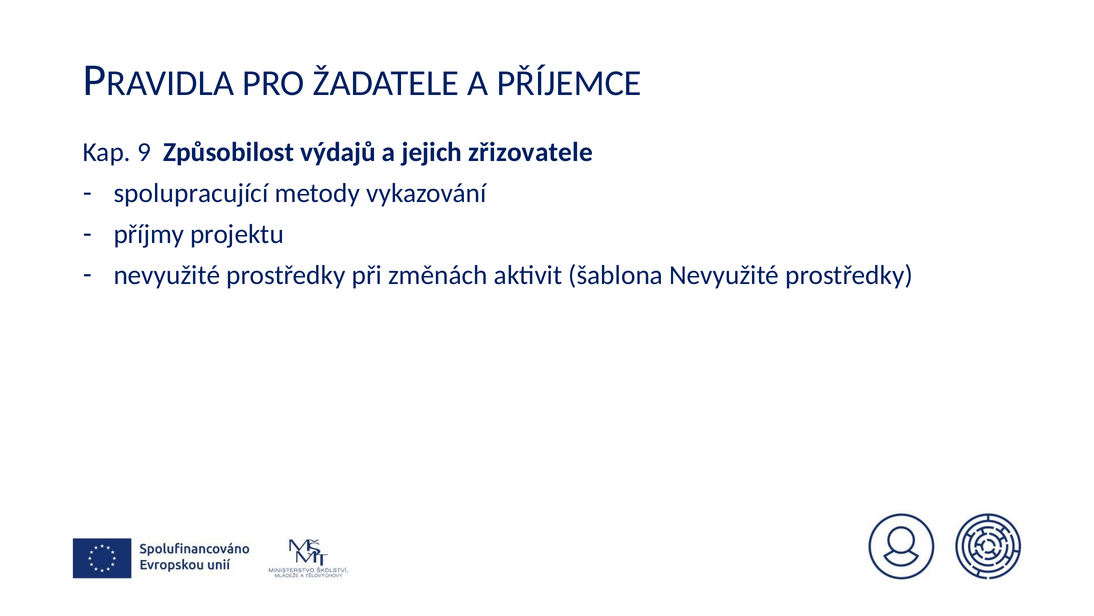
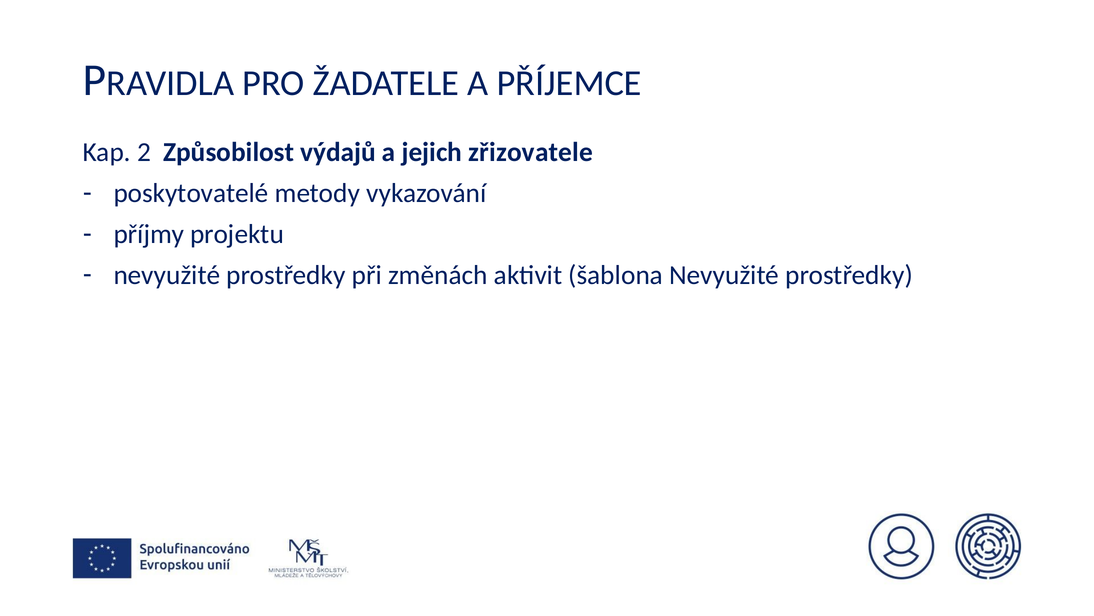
9: 9 -> 2
spolupracující: spolupracující -> poskytovatelé
